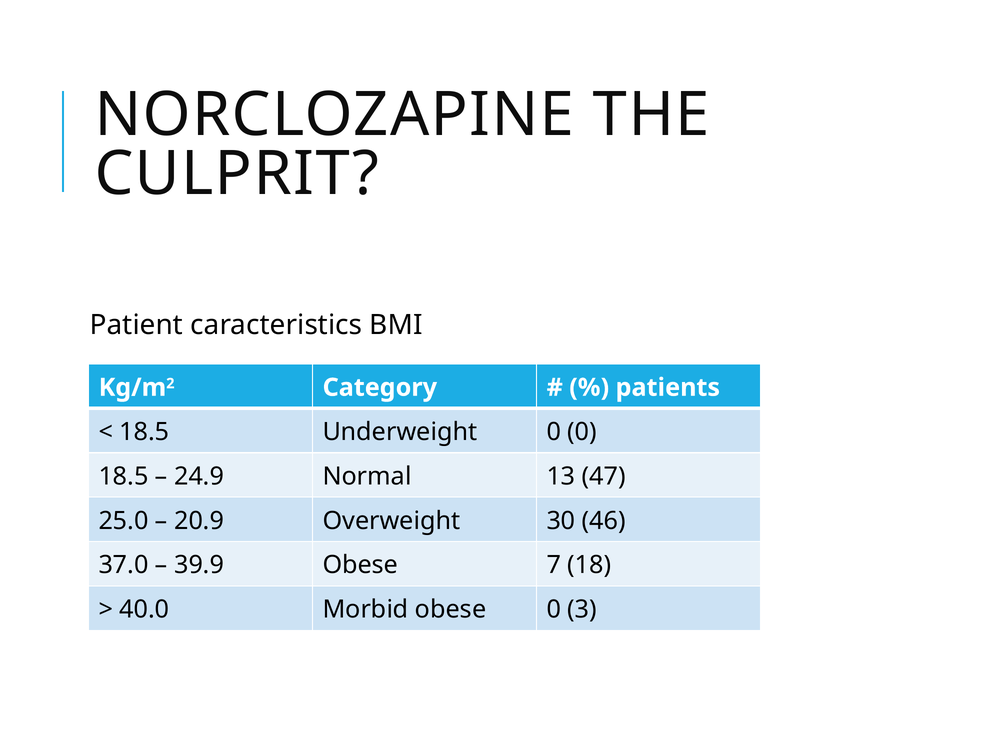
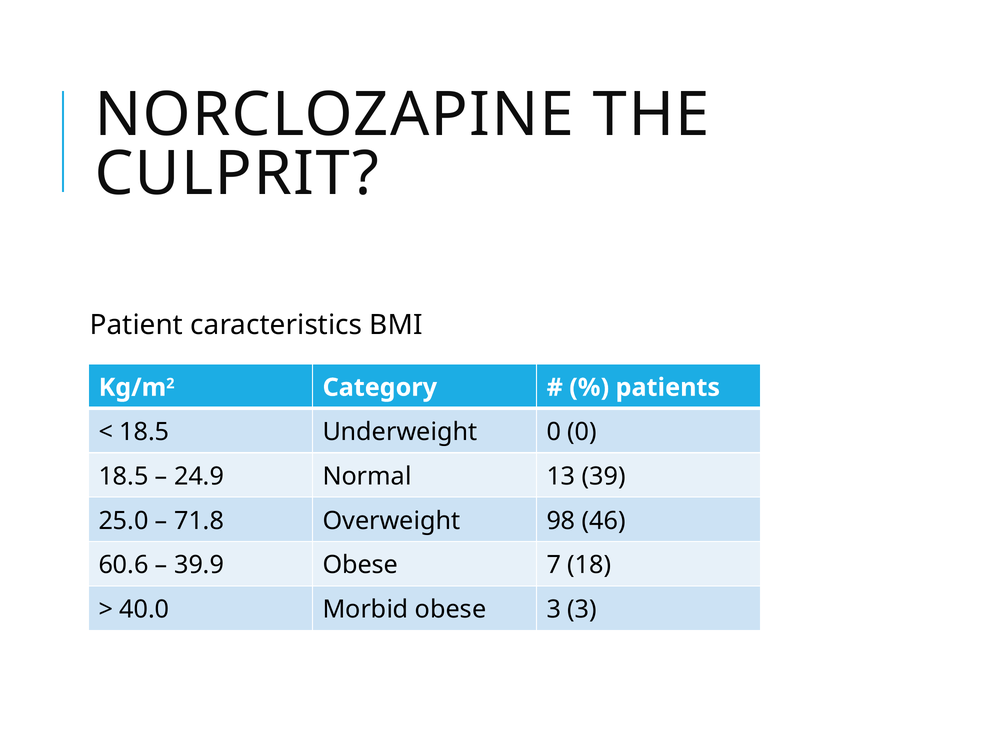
47: 47 -> 39
20.9: 20.9 -> 71.8
30: 30 -> 98
37.0: 37.0 -> 60.6
obese 0: 0 -> 3
